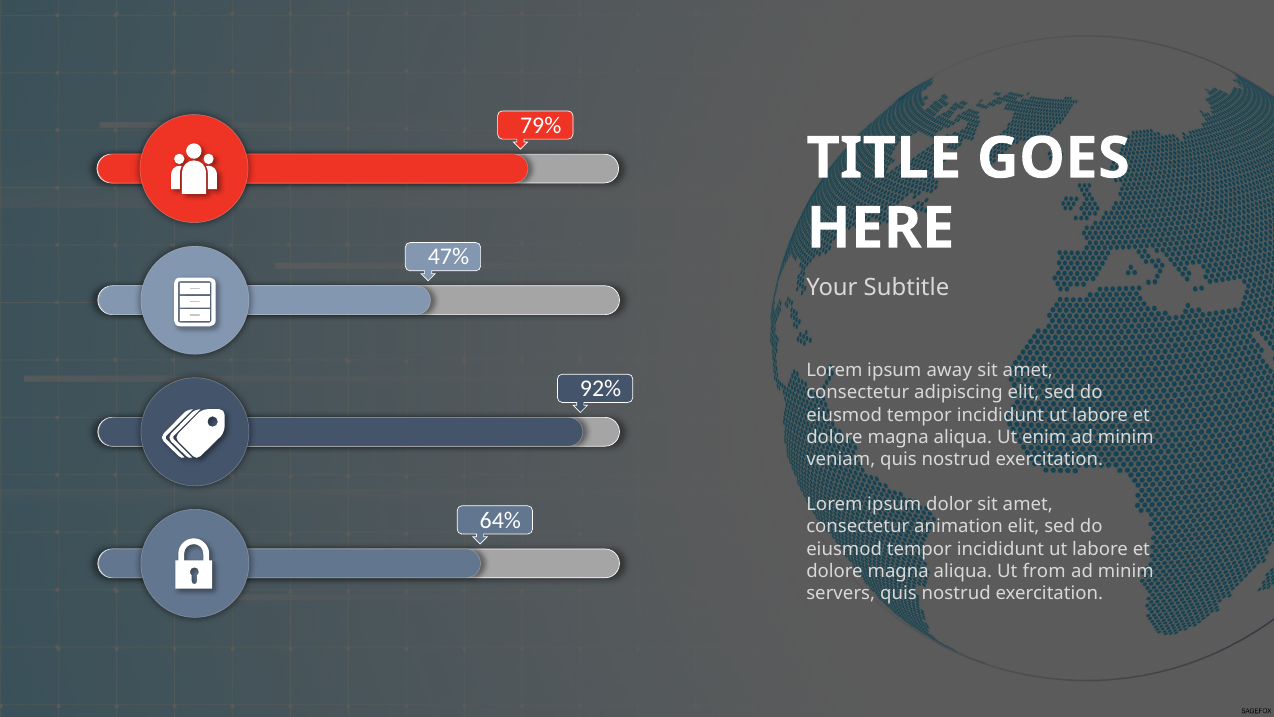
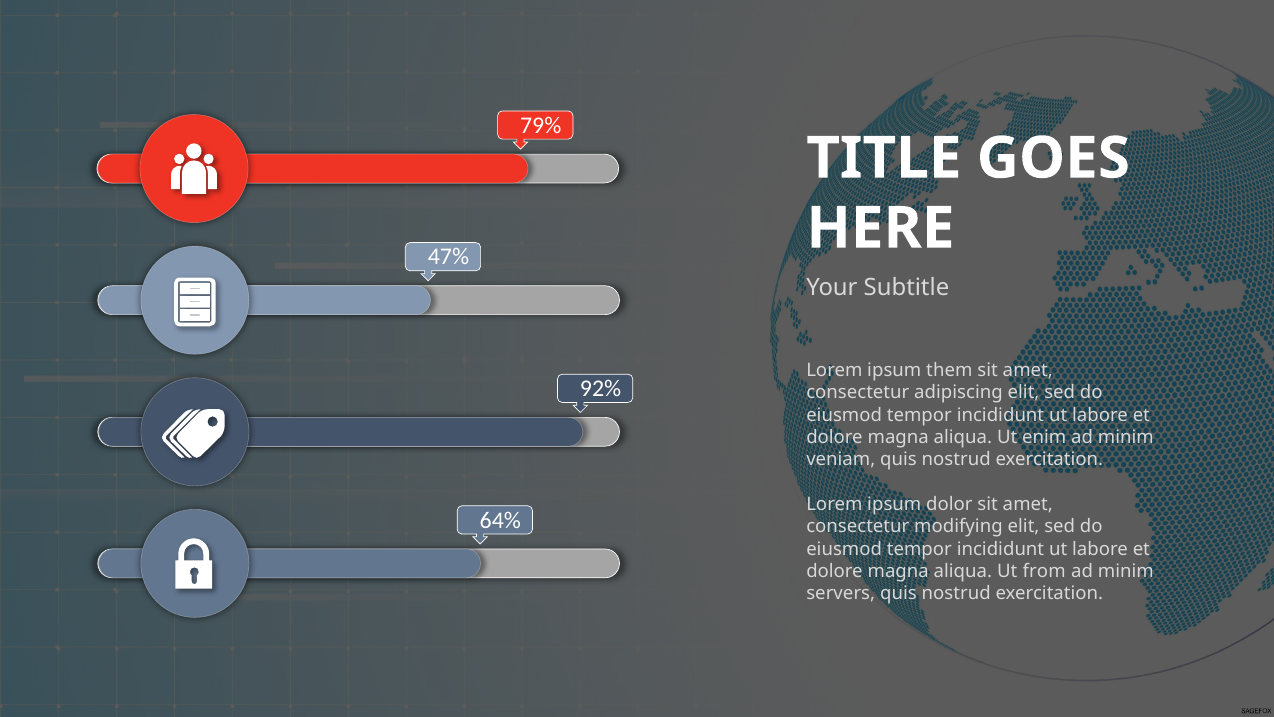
away: away -> them
animation: animation -> modifying
